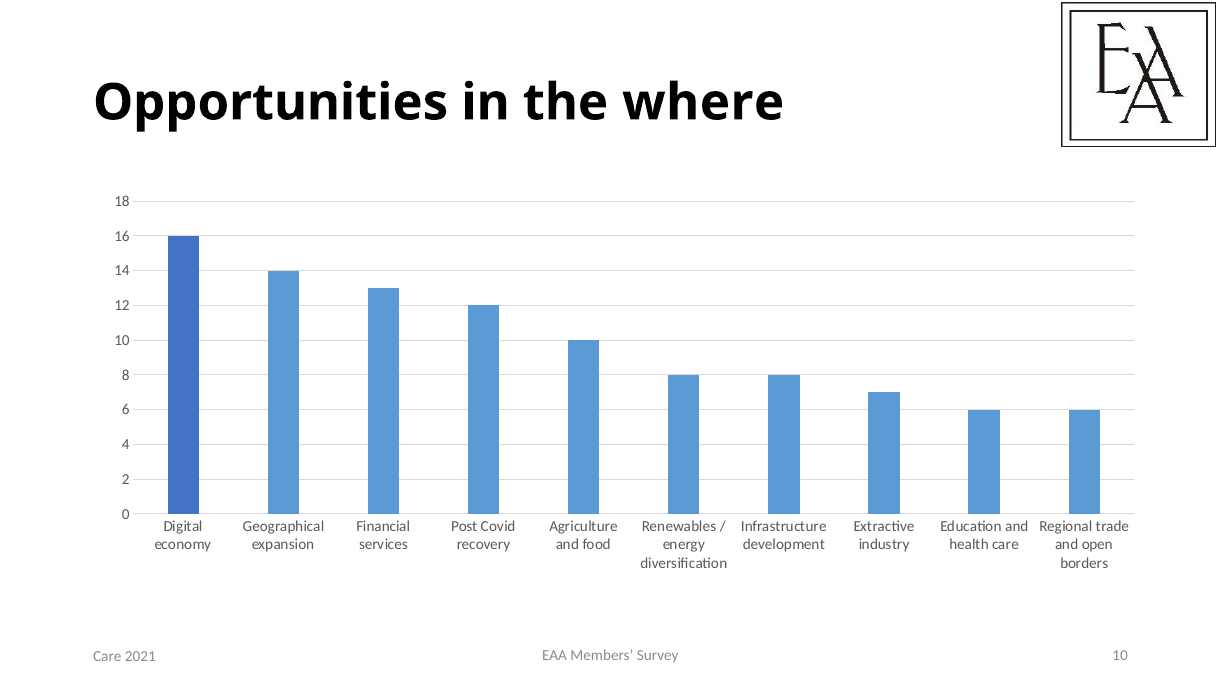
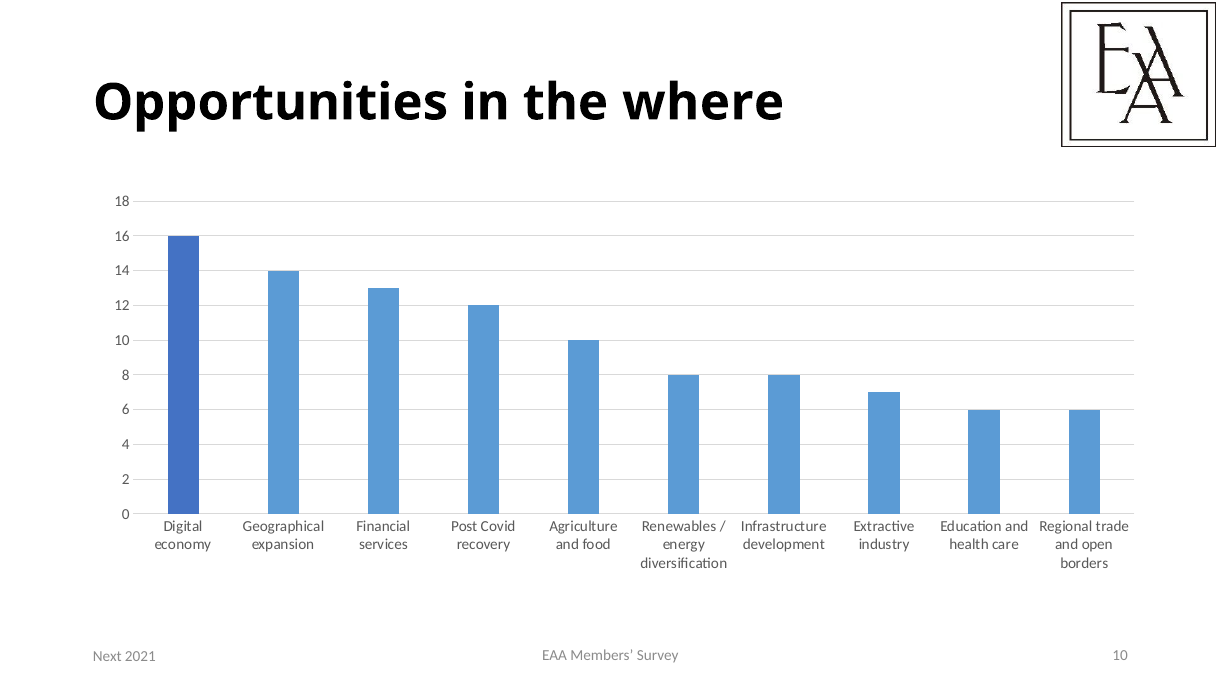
Care at (107, 656): Care -> Next
